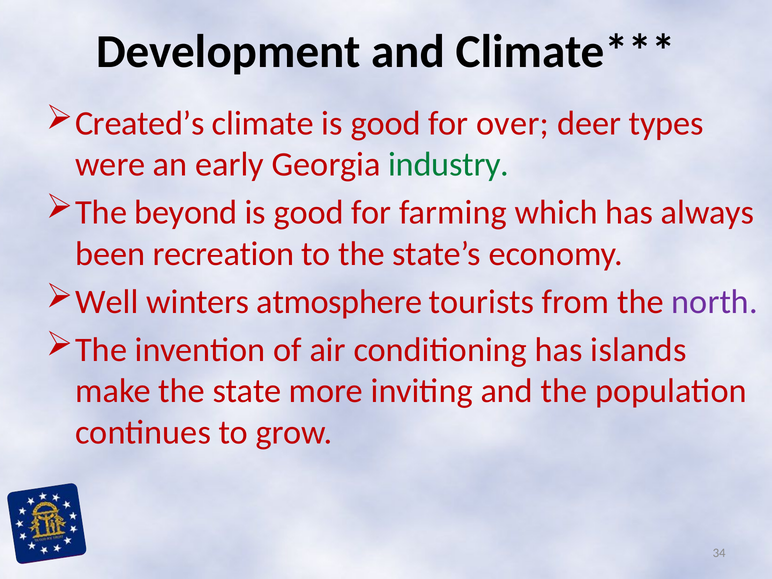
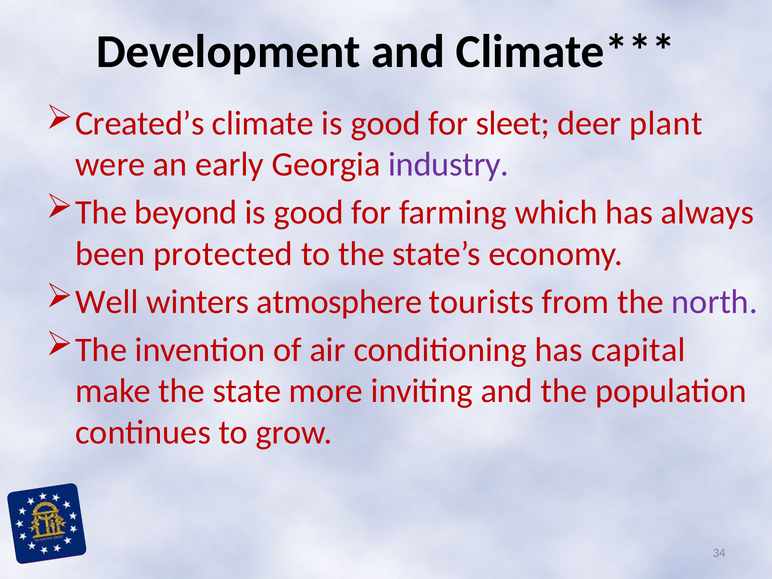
over: over -> sleet
types: types -> plant
industry colour: green -> purple
recreation: recreation -> protected
islands: islands -> capital
